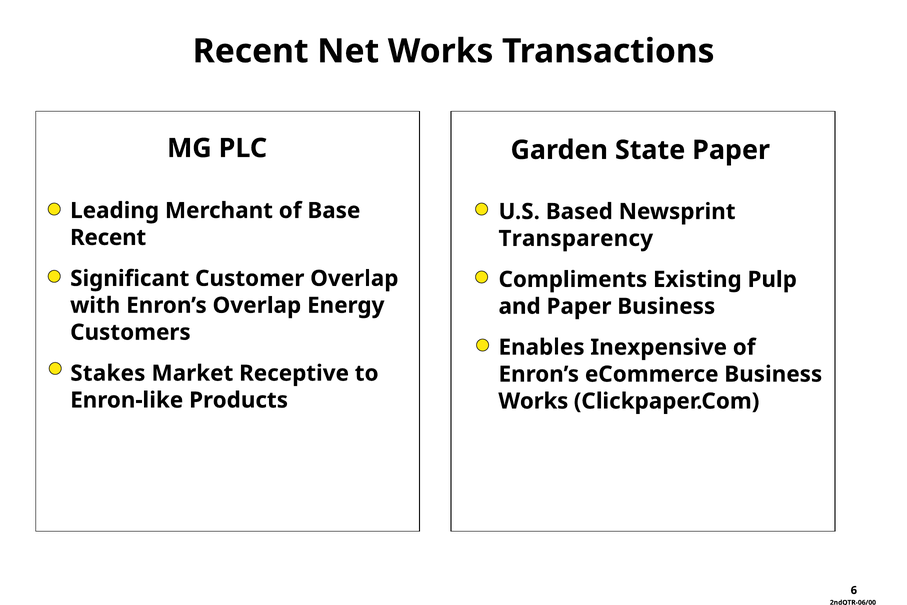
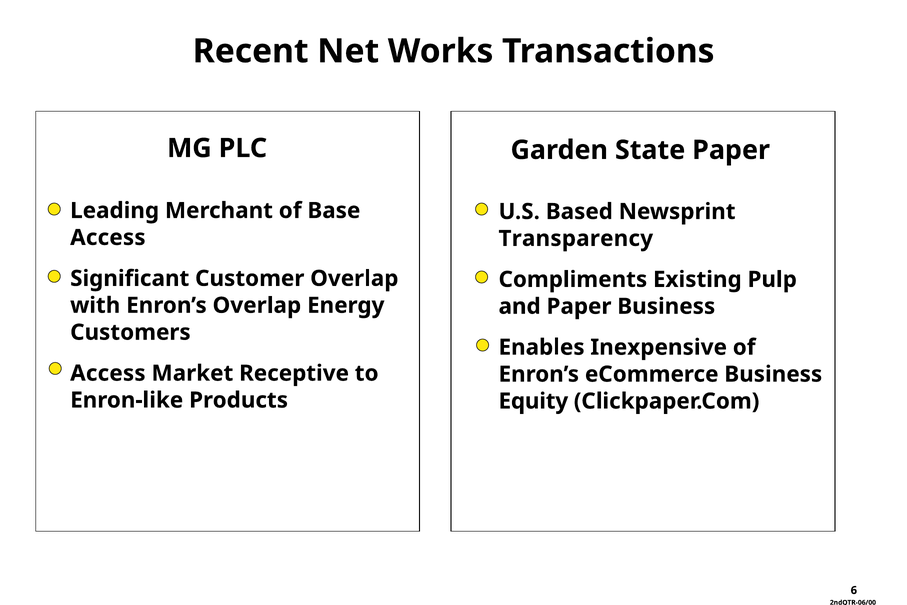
Recent at (108, 237): Recent -> Access
Stakes at (108, 373): Stakes -> Access
Works at (533, 401): Works -> Equity
